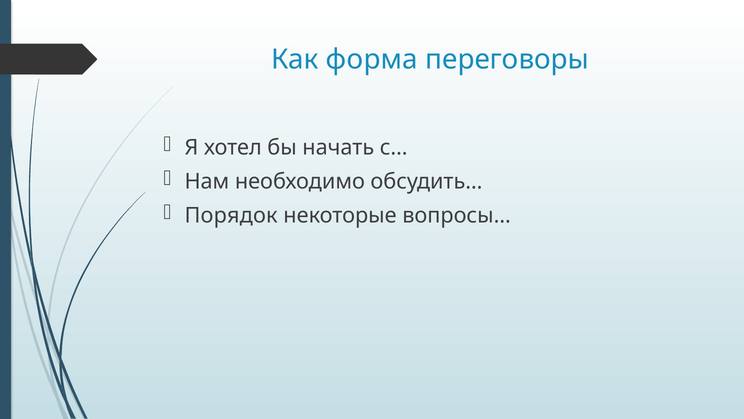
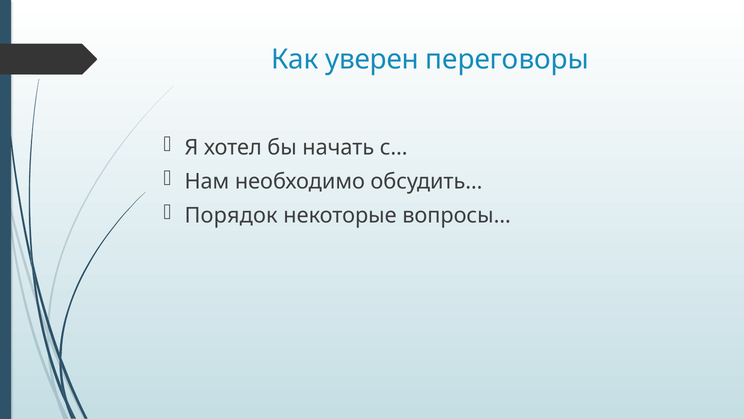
форма: форма -> уверен
